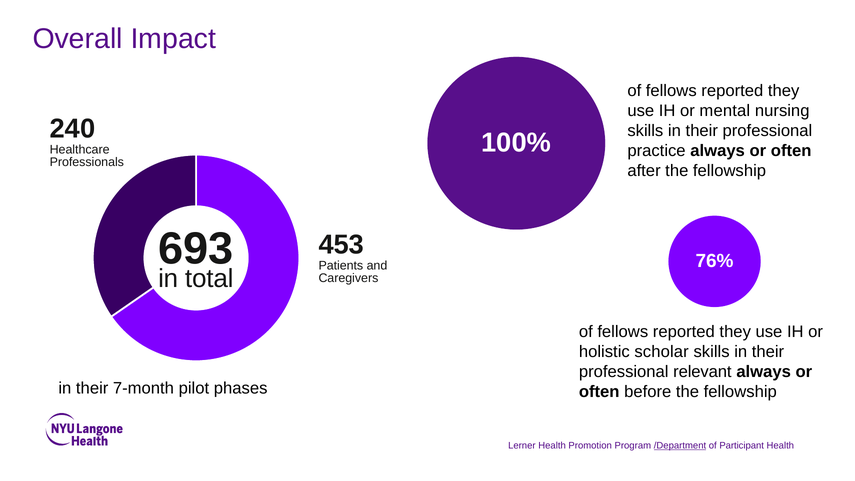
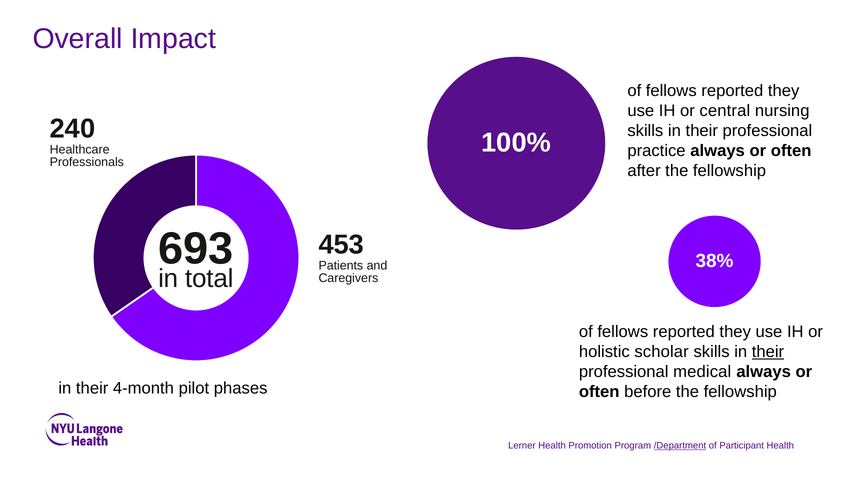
mental: mental -> central
76%: 76% -> 38%
their at (768, 352) underline: none -> present
relevant: relevant -> medical
7-month: 7-month -> 4-month
